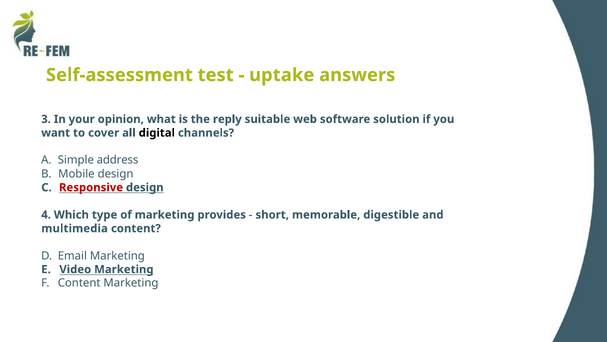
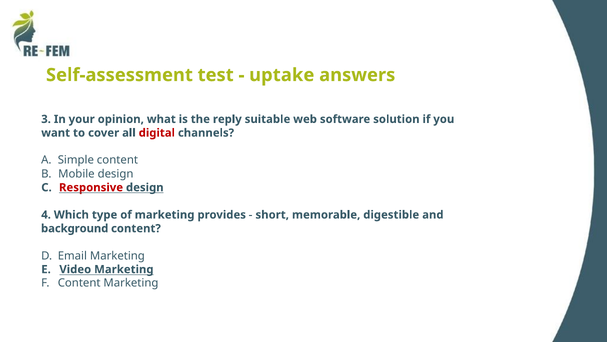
digital colour: black -> red
Simple address: address -> content
multimedia: multimedia -> background
